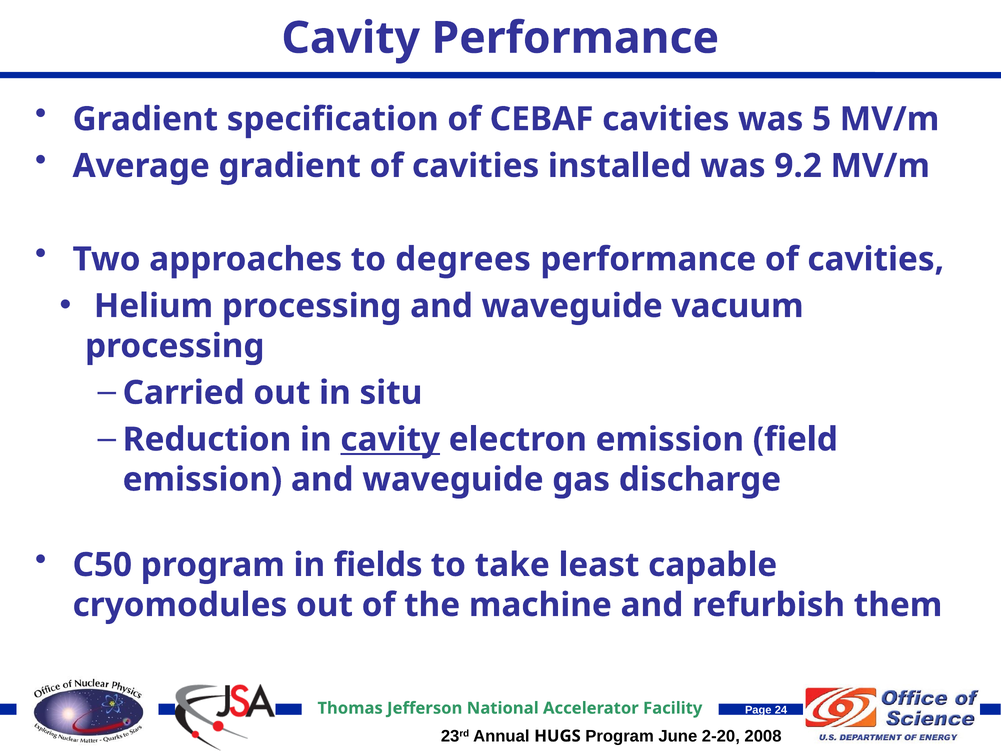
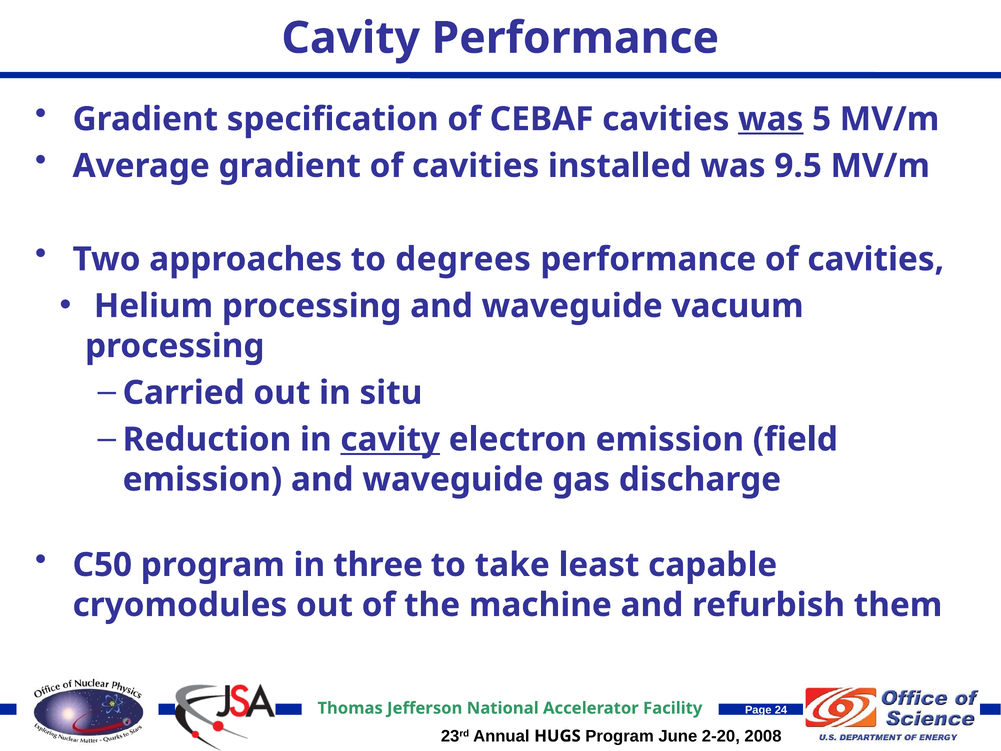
was at (771, 119) underline: none -> present
9.2: 9.2 -> 9.5
fields: fields -> three
